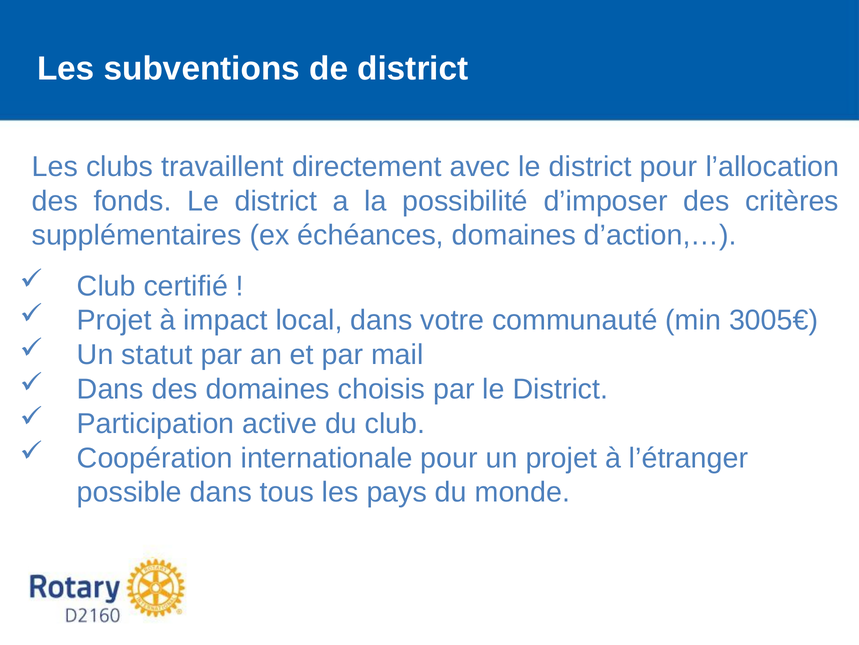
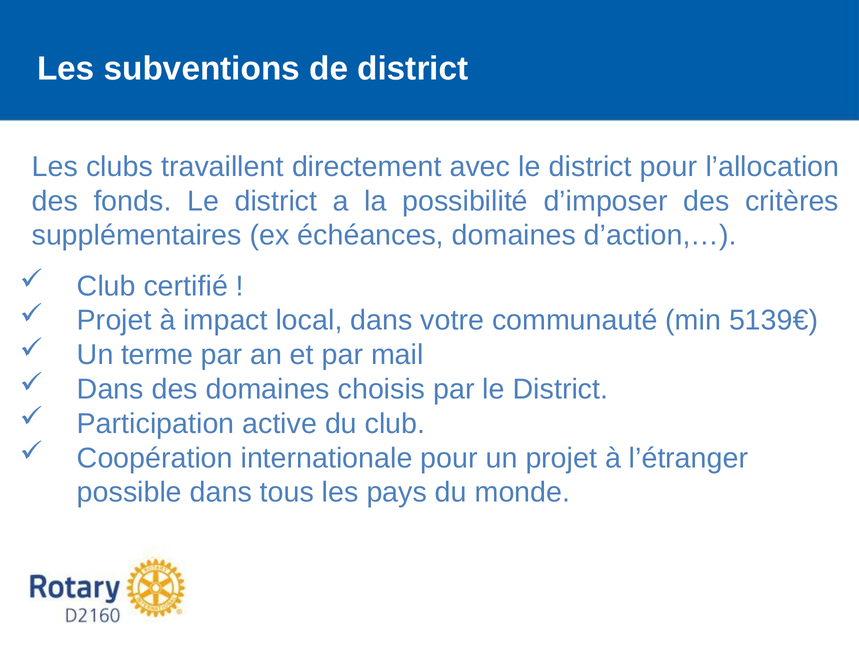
3005€: 3005€ -> 5139€
statut: statut -> terme
